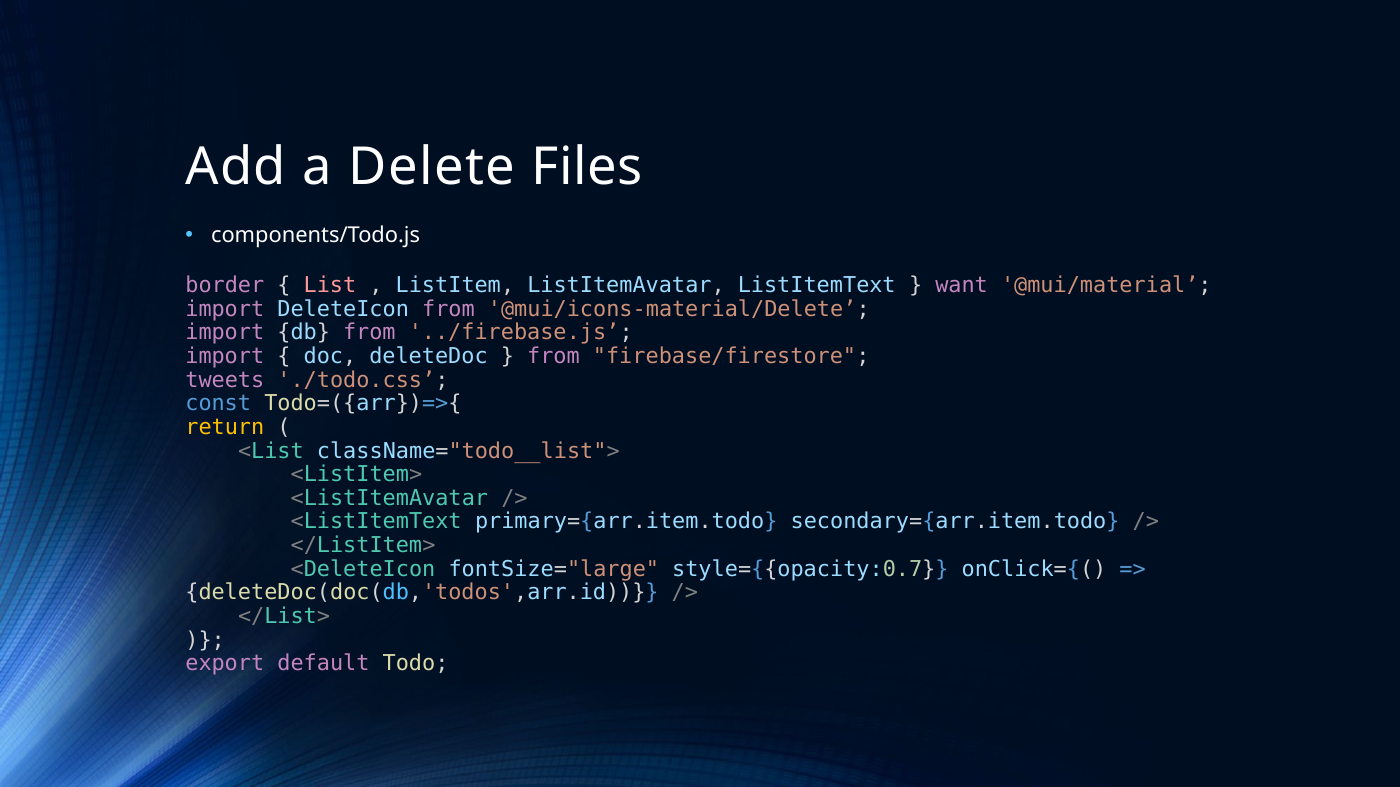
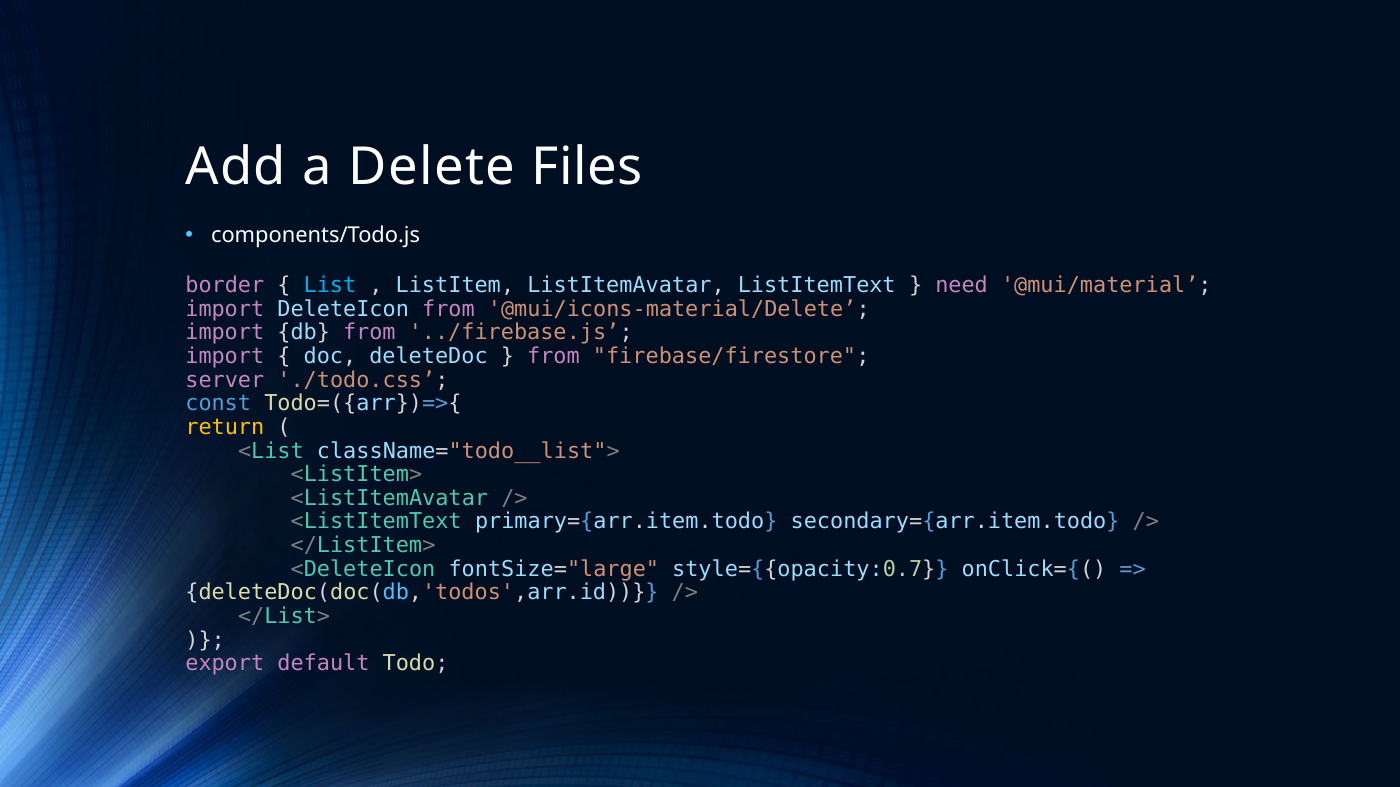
List colour: pink -> light blue
want: want -> need
tweets: tweets -> server
